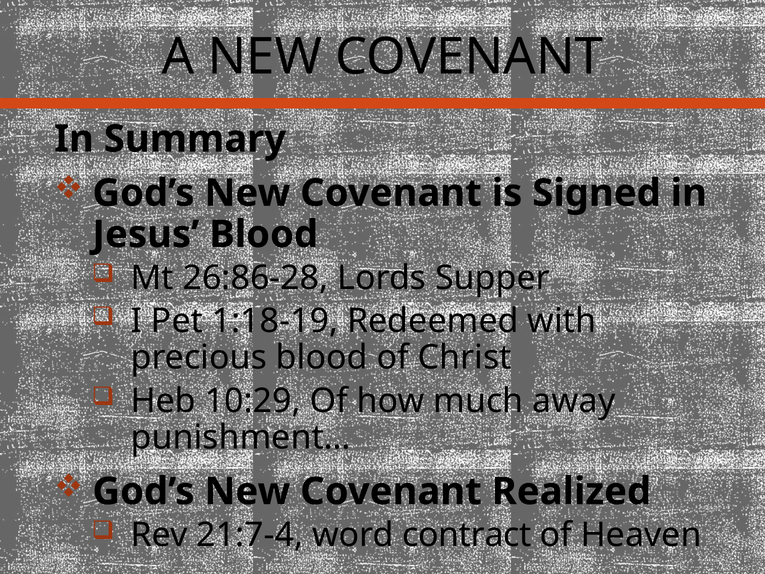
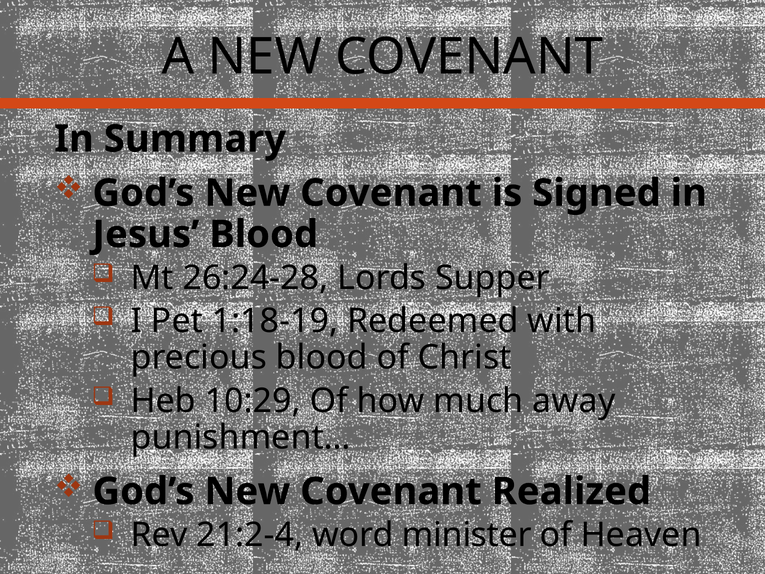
26:86-28: 26:86-28 -> 26:24-28
21:7-4: 21:7-4 -> 21:2-4
contract: contract -> minister
